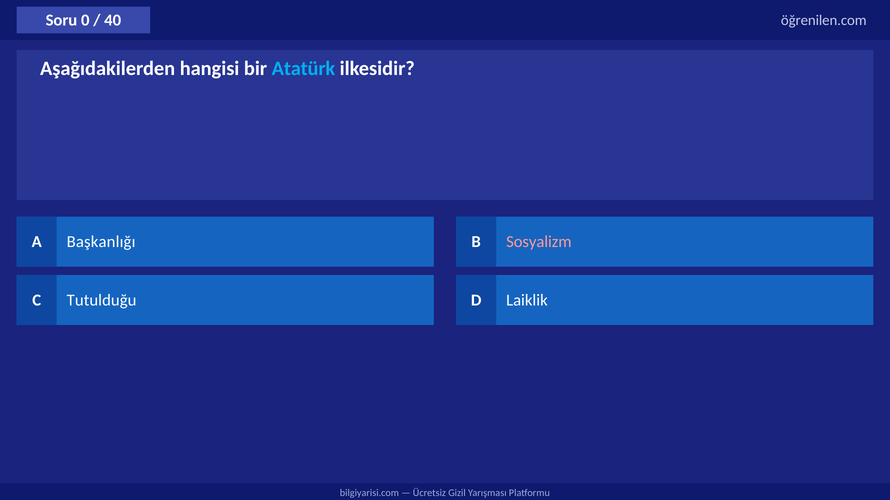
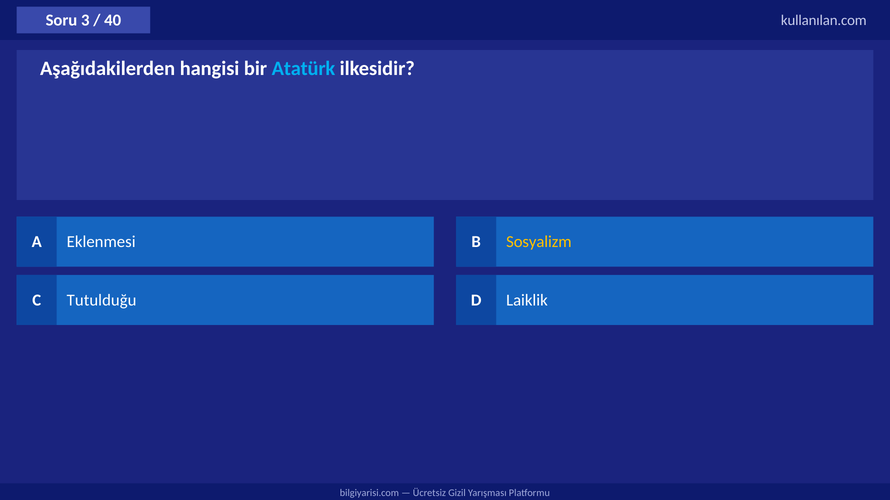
0: 0 -> 3
öğrenilen.com: öğrenilen.com -> kullanılan.com
Başkanlığı: Başkanlığı -> Eklenmesi
Sosyalizm colour: pink -> yellow
